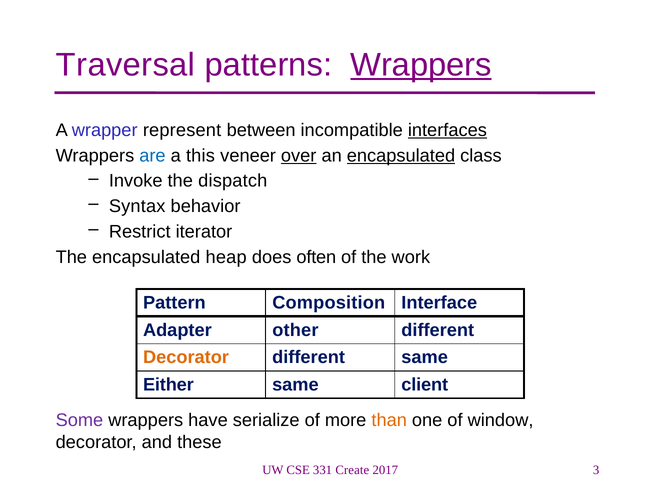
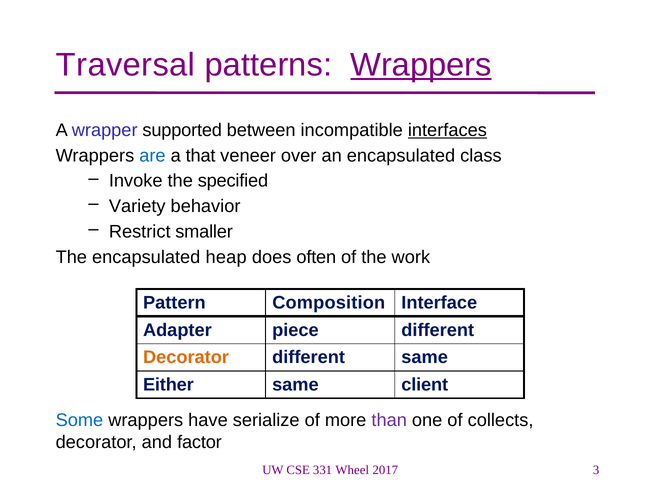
represent: represent -> supported
this: this -> that
over underline: present -> none
encapsulated at (401, 156) underline: present -> none
dispatch: dispatch -> specified
Syntax: Syntax -> Variety
iterator: iterator -> smaller
other: other -> piece
Some colour: purple -> blue
than colour: orange -> purple
window: window -> collects
these: these -> factor
Create: Create -> Wheel
